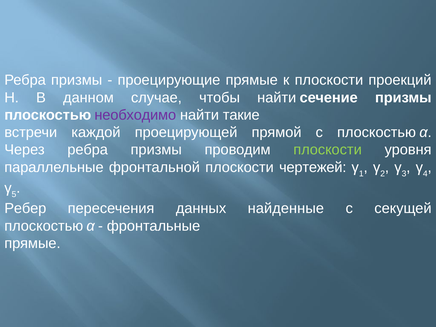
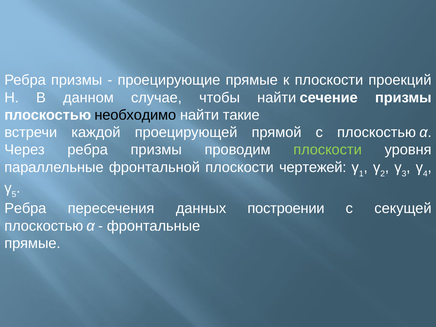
необходимо colour: purple -> black
Ребер at (25, 208): Ребер -> Ребра
найденные: найденные -> построении
